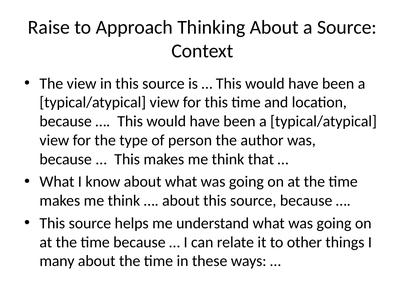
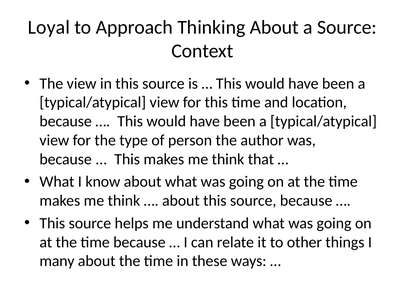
Raise: Raise -> Loyal
